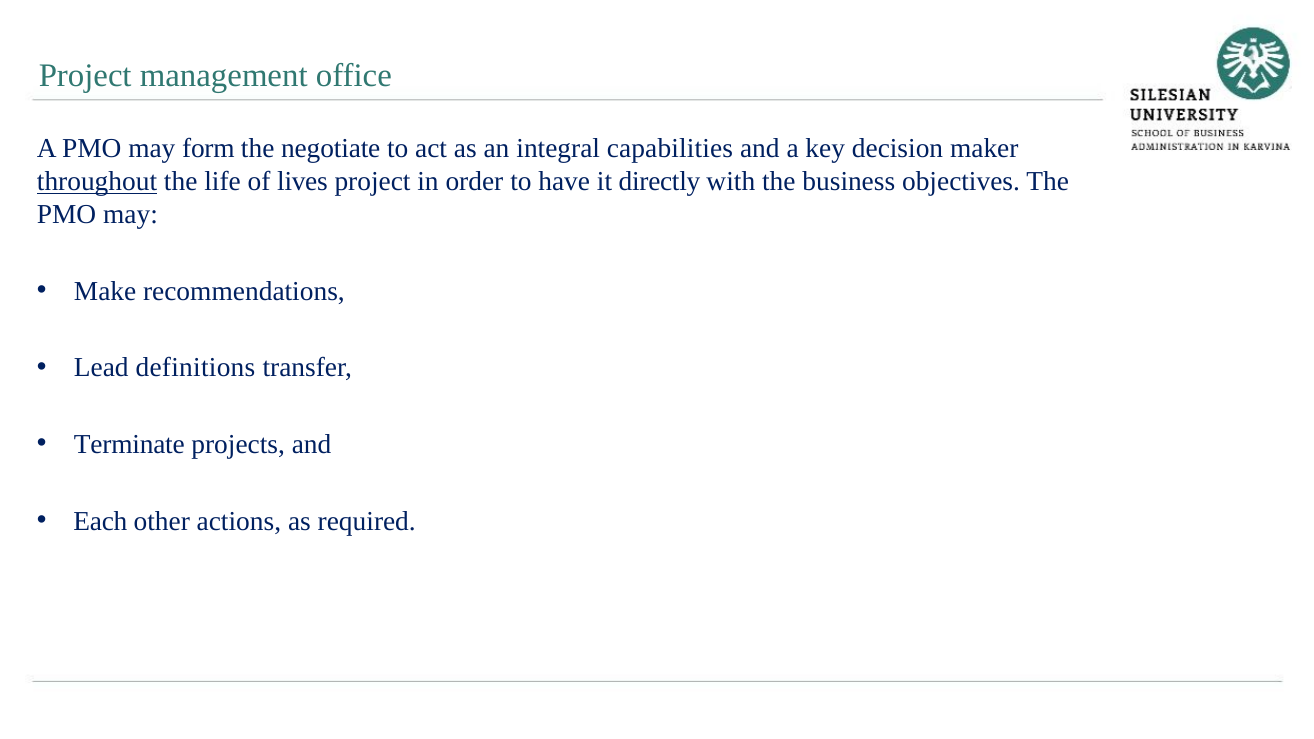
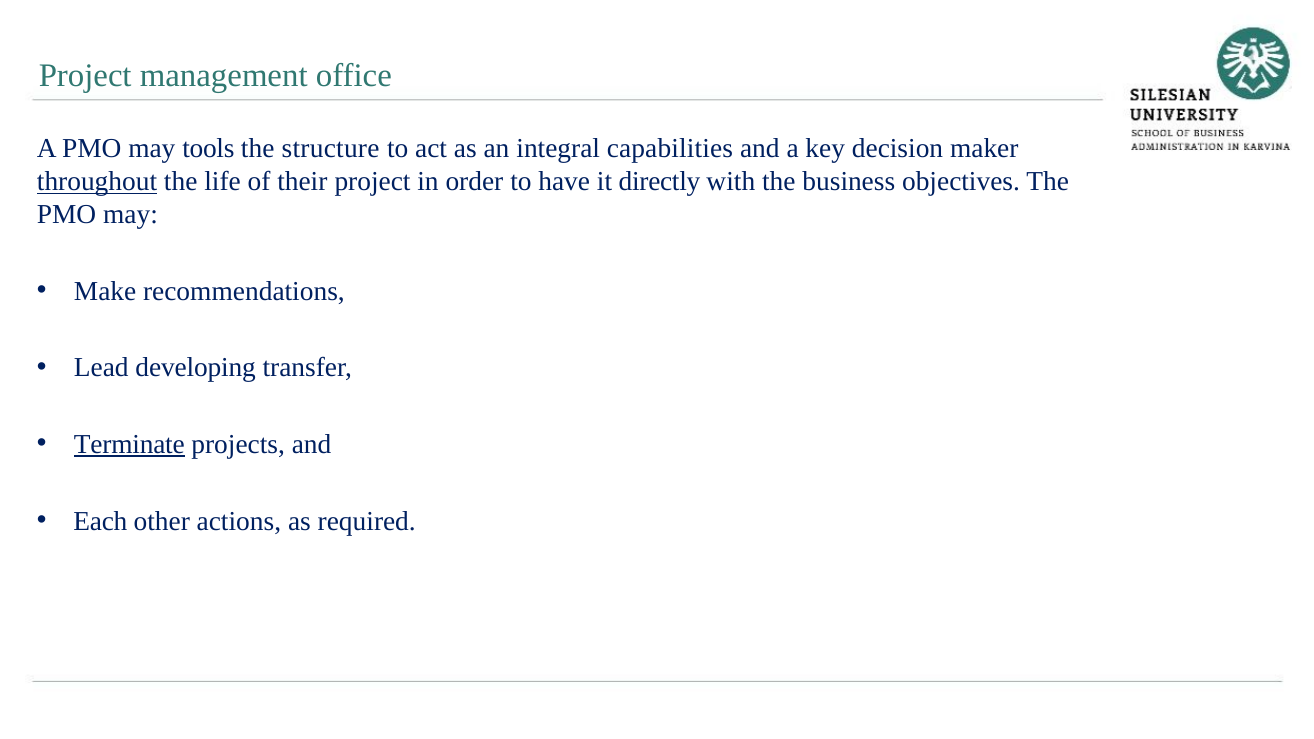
form: form -> tools
negotiate: negotiate -> structure
lives: lives -> their
definitions: definitions -> developing
Terminate underline: none -> present
